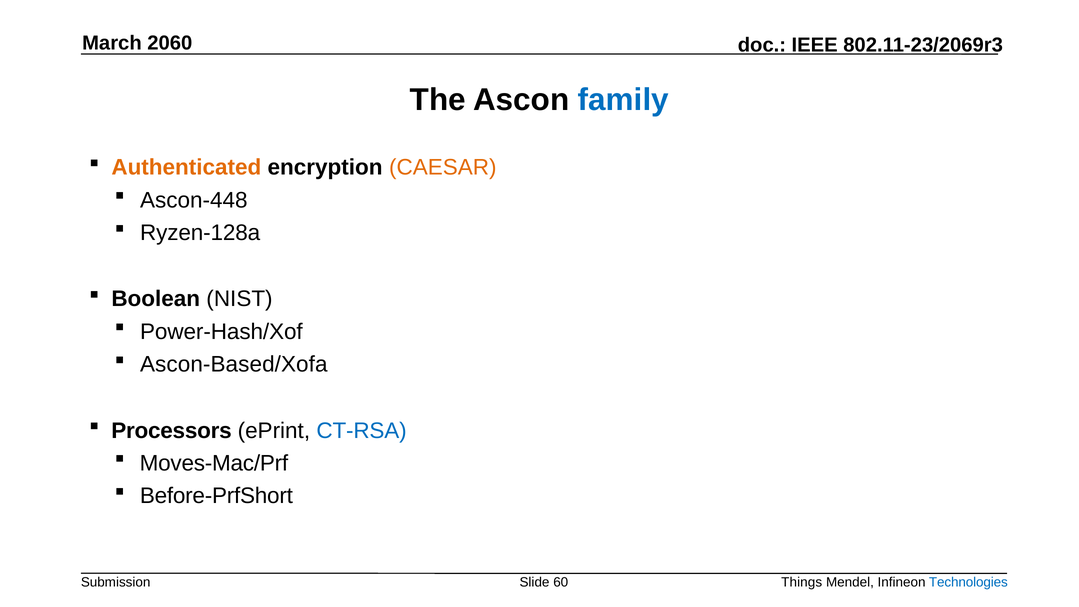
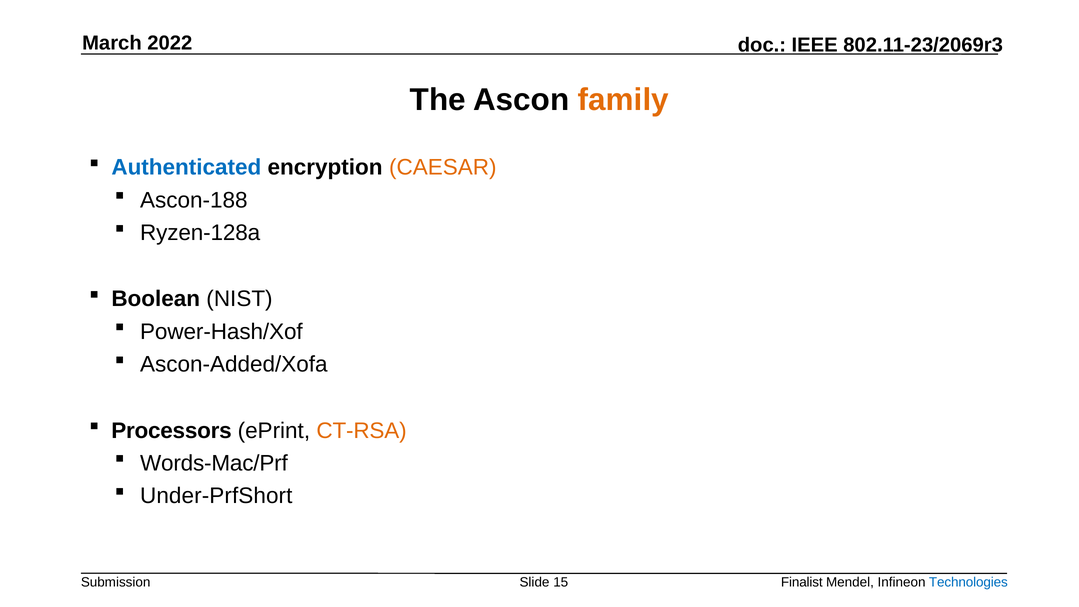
2060: 2060 -> 2022
family colour: blue -> orange
Authenticated colour: orange -> blue
Ascon-448: Ascon-448 -> Ascon-188
Ascon-Based/Xofa: Ascon-Based/Xofa -> Ascon-Added/Xofa
CT-RSA colour: blue -> orange
Moves-Mac/Prf: Moves-Mac/Prf -> Words-Mac/Prf
Before-PrfShort: Before-PrfShort -> Under-PrfShort
60: 60 -> 15
Things: Things -> Finalist
